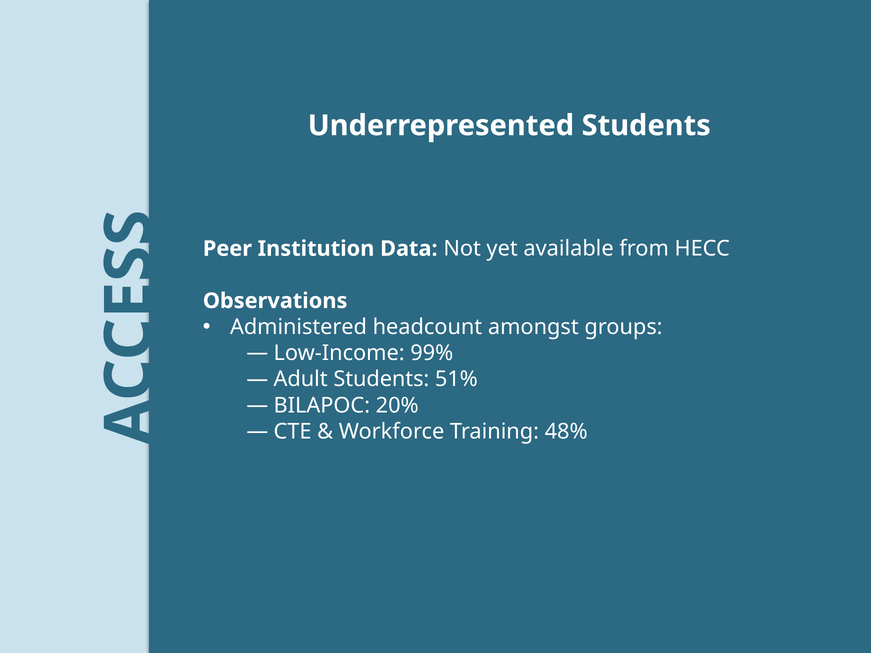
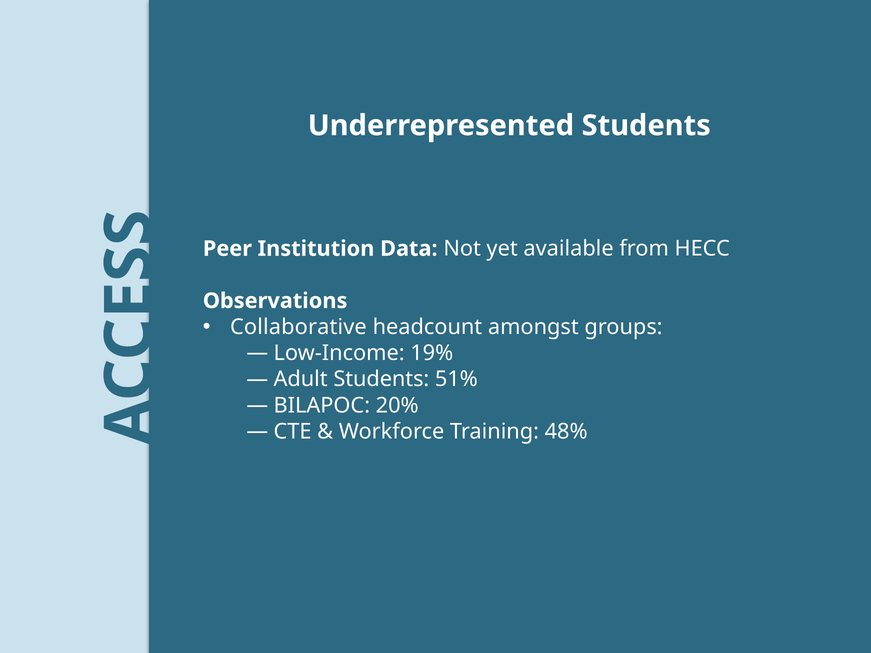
Administered: Administered -> Collaborative
99%: 99% -> 19%
